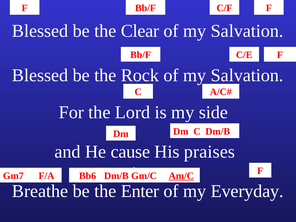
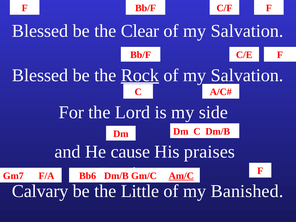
Rock underline: none -> present
Breathe: Breathe -> Calvary
Enter: Enter -> Little
Everyday: Everyday -> Banished
